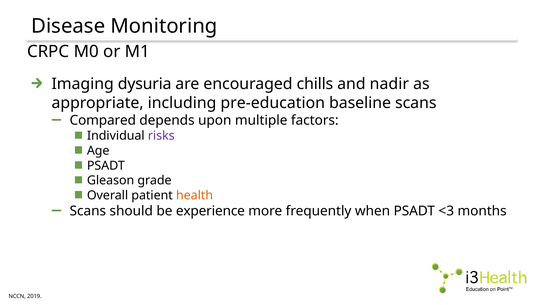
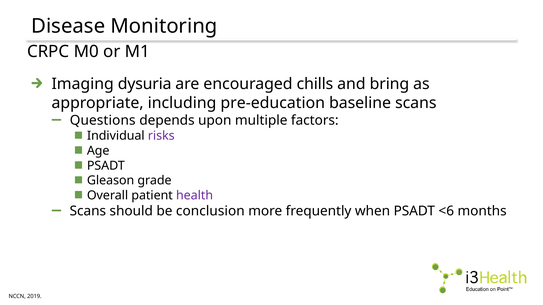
nadir: nadir -> bring
Compared: Compared -> Questions
health colour: orange -> purple
experience: experience -> conclusion
<3: <3 -> <6
